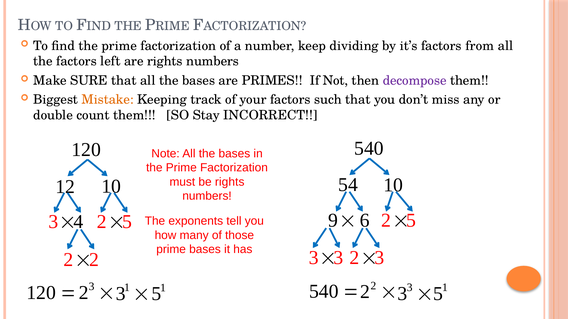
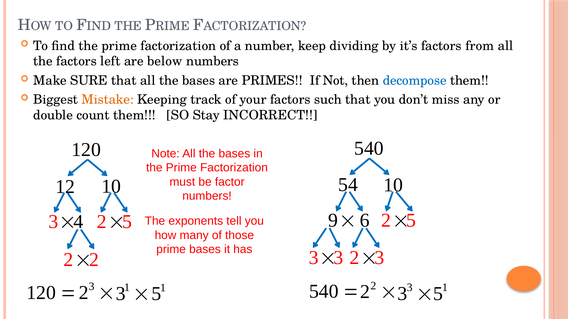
are rights: rights -> below
decompose colour: purple -> blue
be rights: rights -> factor
